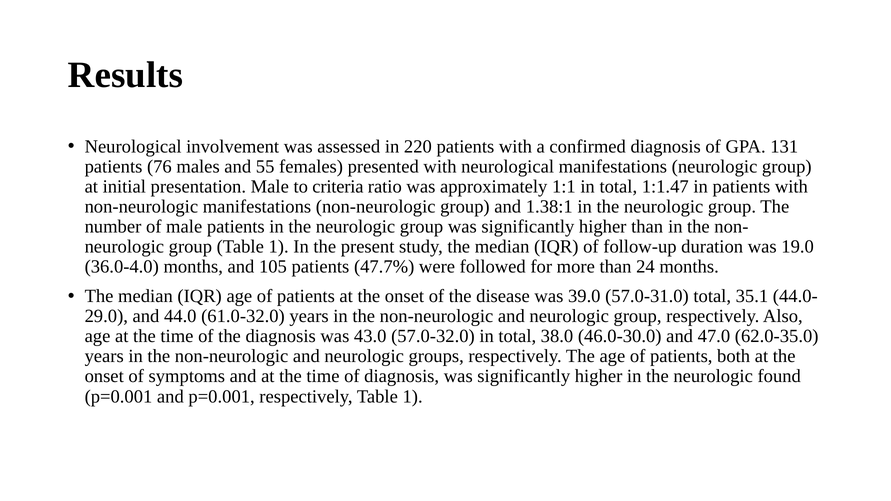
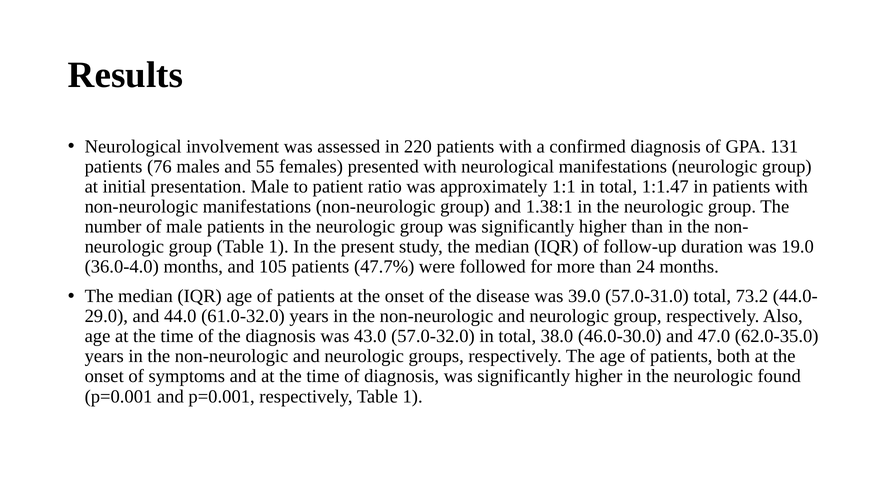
criteria: criteria -> patient
35.1: 35.1 -> 73.2
